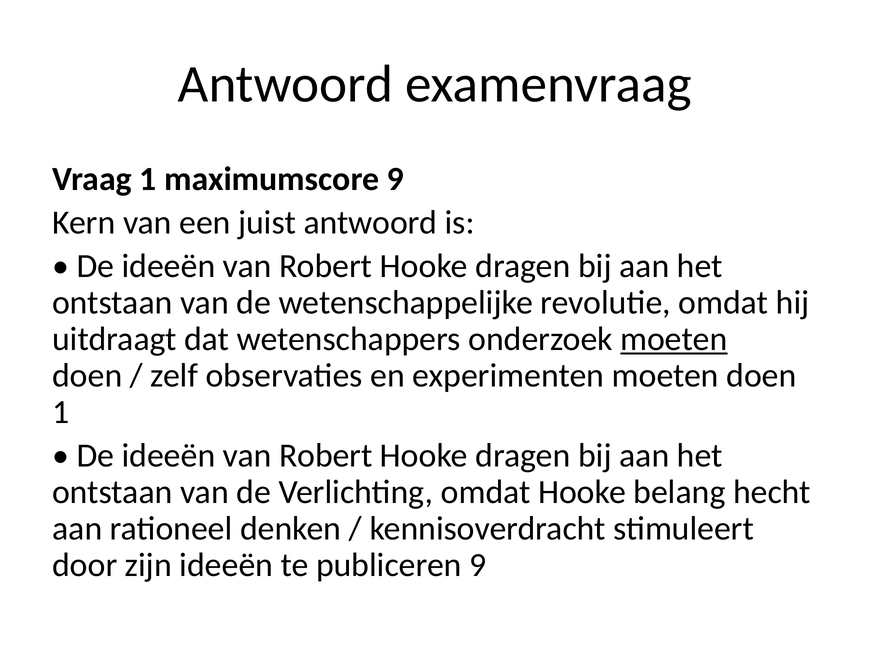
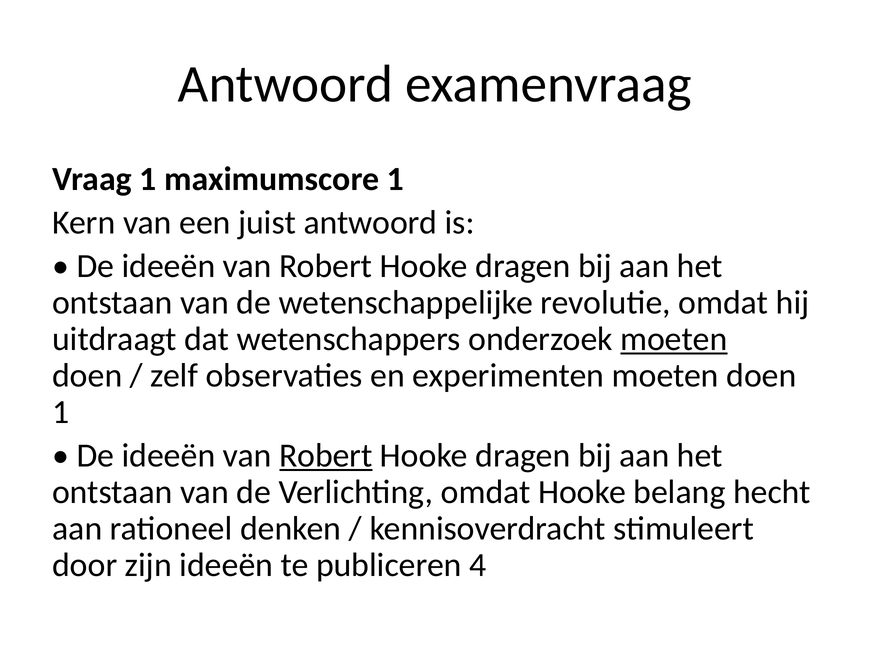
maximumscore 9: 9 -> 1
Robert at (326, 456) underline: none -> present
publiceren 9: 9 -> 4
